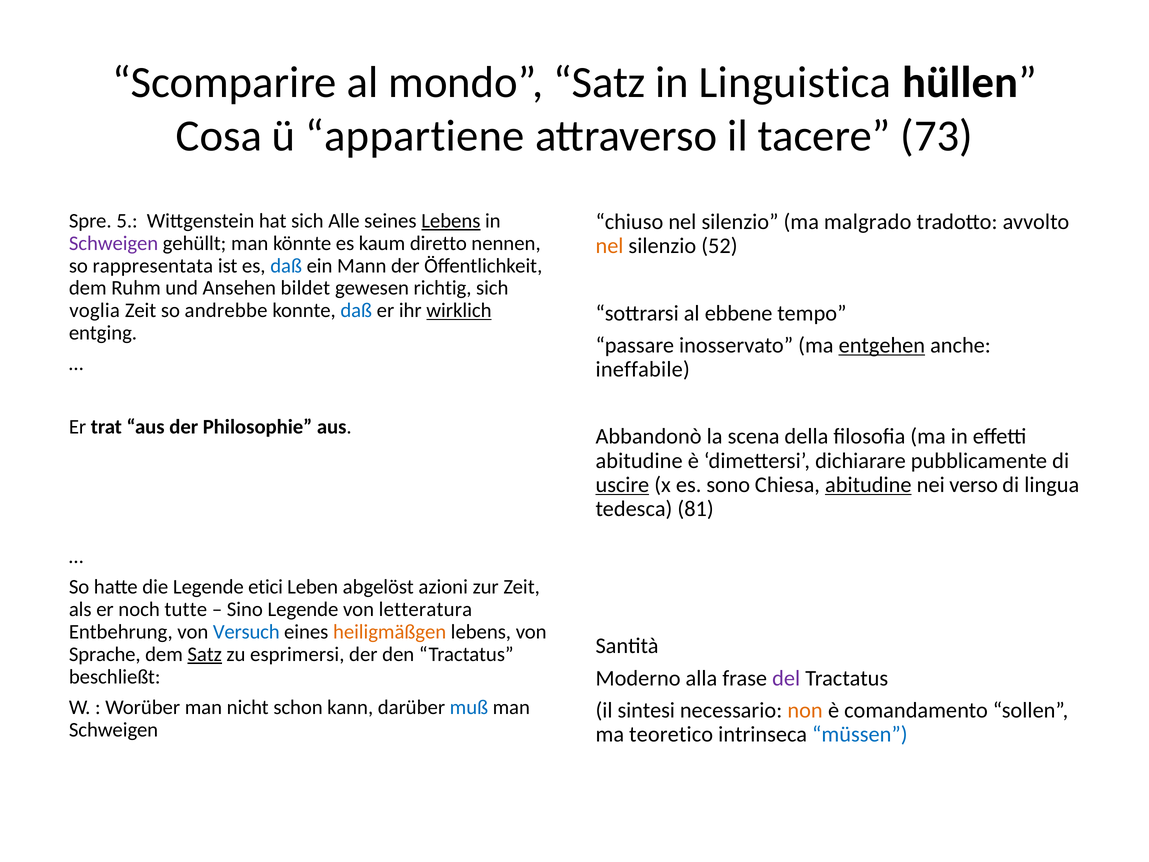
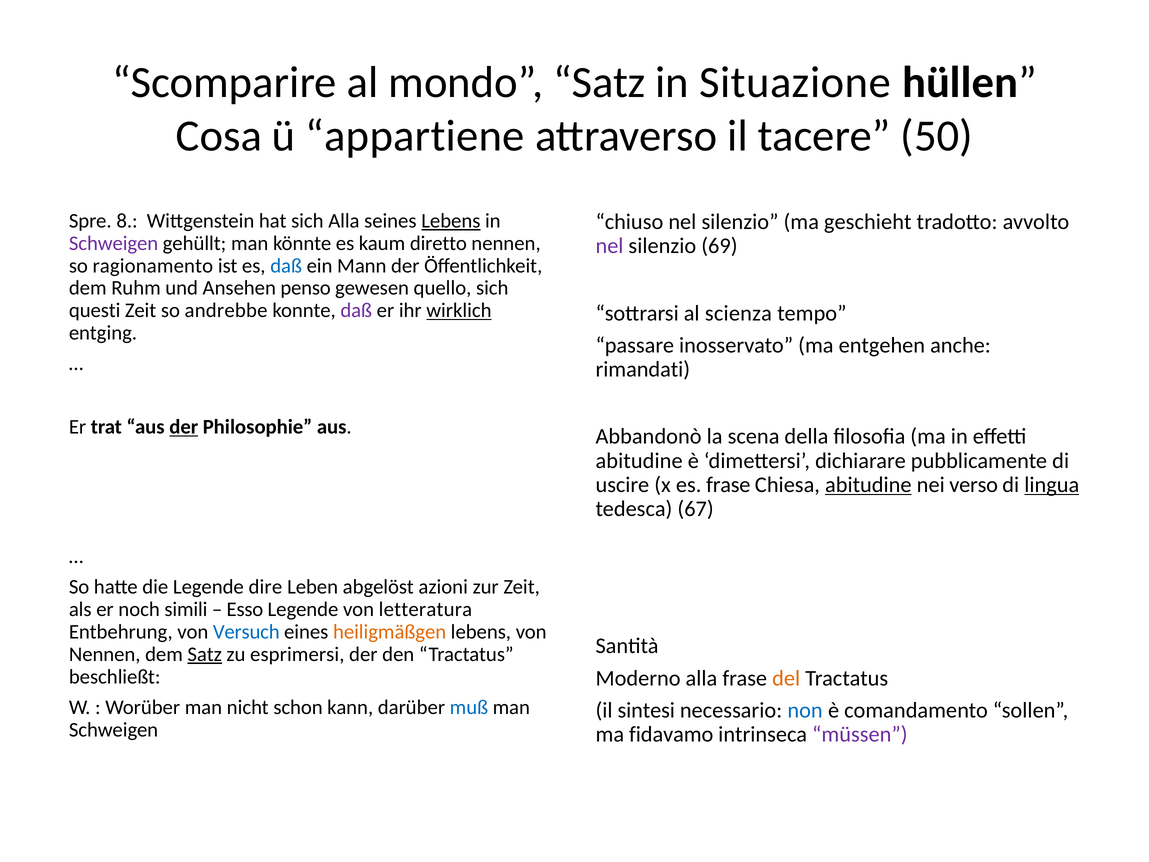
Linguistica: Linguistica -> Situazione
73: 73 -> 50
5: 5 -> 8
sich Alle: Alle -> Alla
malgrado: malgrado -> geschieht
nel at (610, 246) colour: orange -> purple
52: 52 -> 69
rappresentata: rappresentata -> ragionamento
bildet: bildet -> penso
richtig: richtig -> quello
voglia: voglia -> questi
daß at (356, 310) colour: blue -> purple
ebbene: ebbene -> scienza
entgehen underline: present -> none
ineffabile: ineffabile -> rimandati
der at (184, 427) underline: none -> present
uscire underline: present -> none
es sono: sono -> frase
lingua underline: none -> present
81: 81 -> 67
etici: etici -> dire
tutte: tutte -> simili
Sino: Sino -> Esso
Sprache at (105, 654): Sprache -> Nennen
del colour: purple -> orange
non colour: orange -> blue
teoretico: teoretico -> fidavamo
müssen colour: blue -> purple
